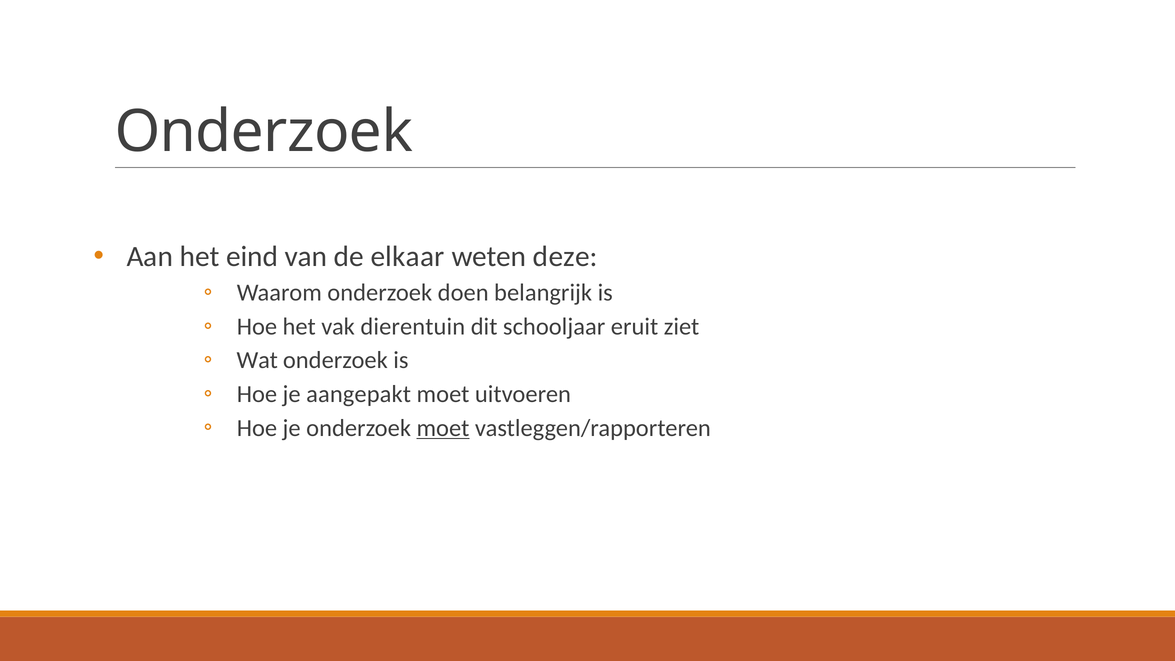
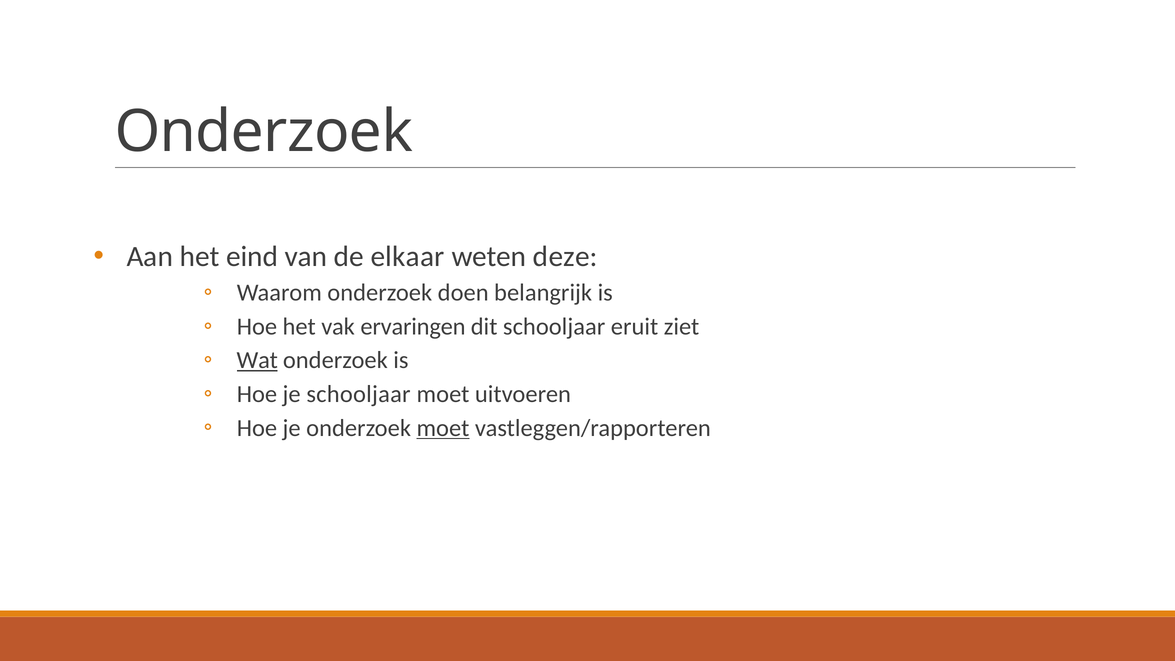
dierentuin: dierentuin -> ervaringen
Wat underline: none -> present
je aangepakt: aangepakt -> schooljaar
